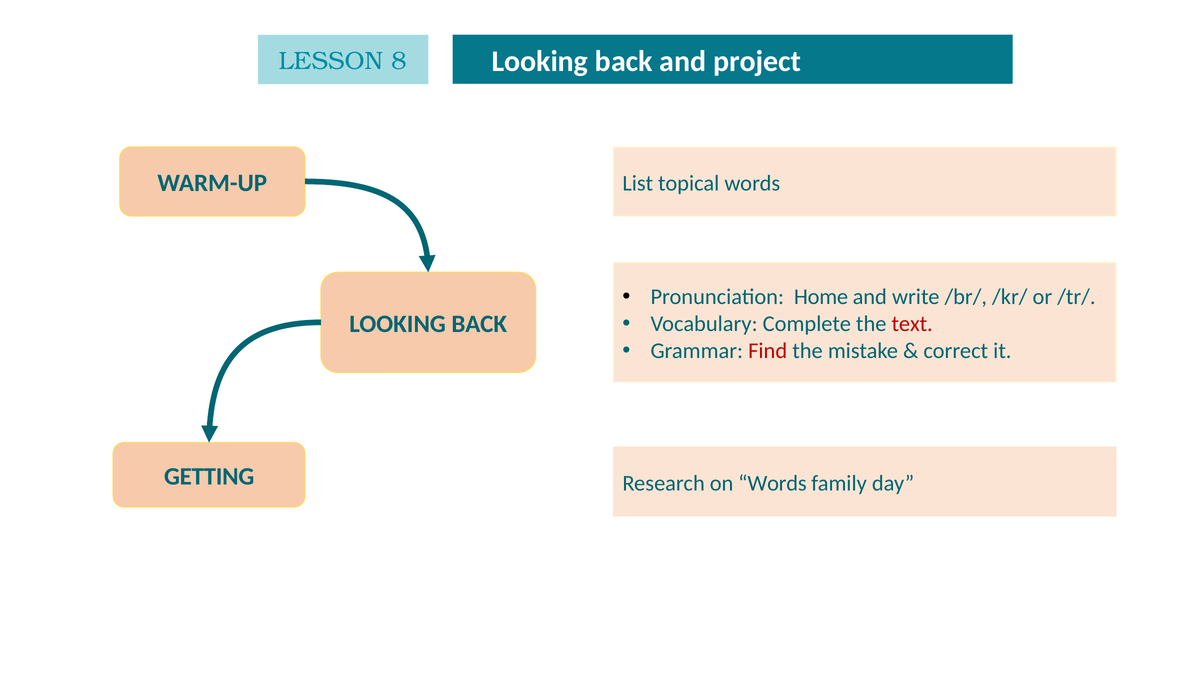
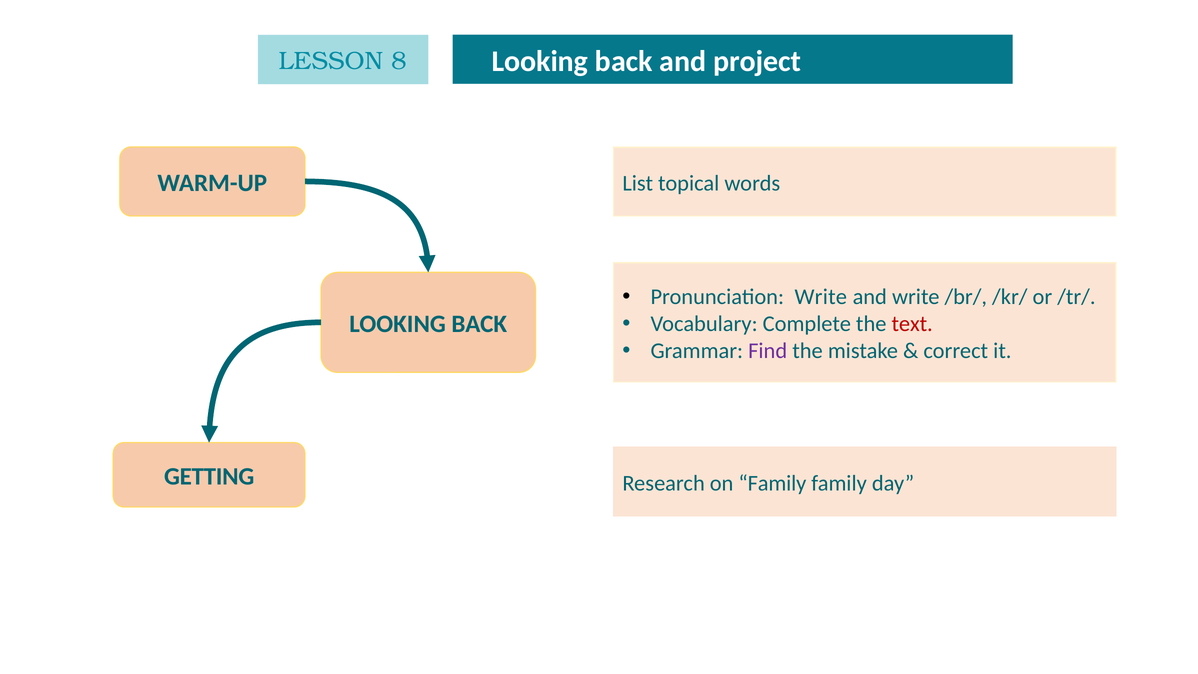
Pronunciation Home: Home -> Write
Find colour: red -> purple
on Words: Words -> Family
